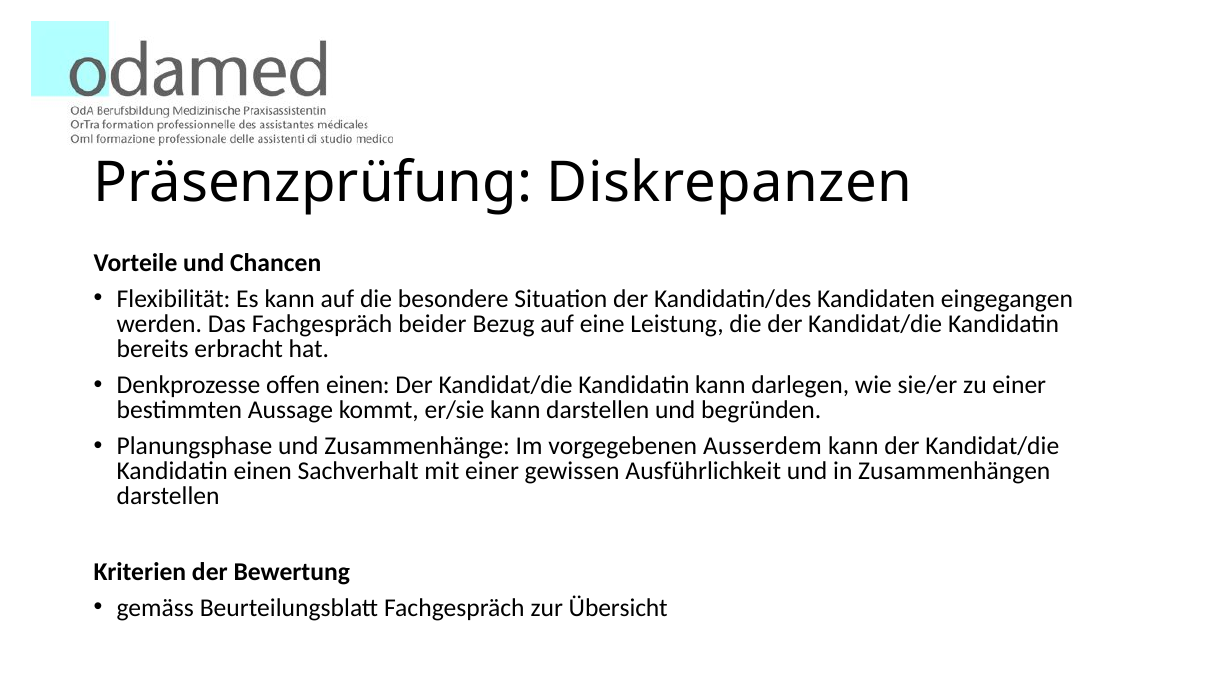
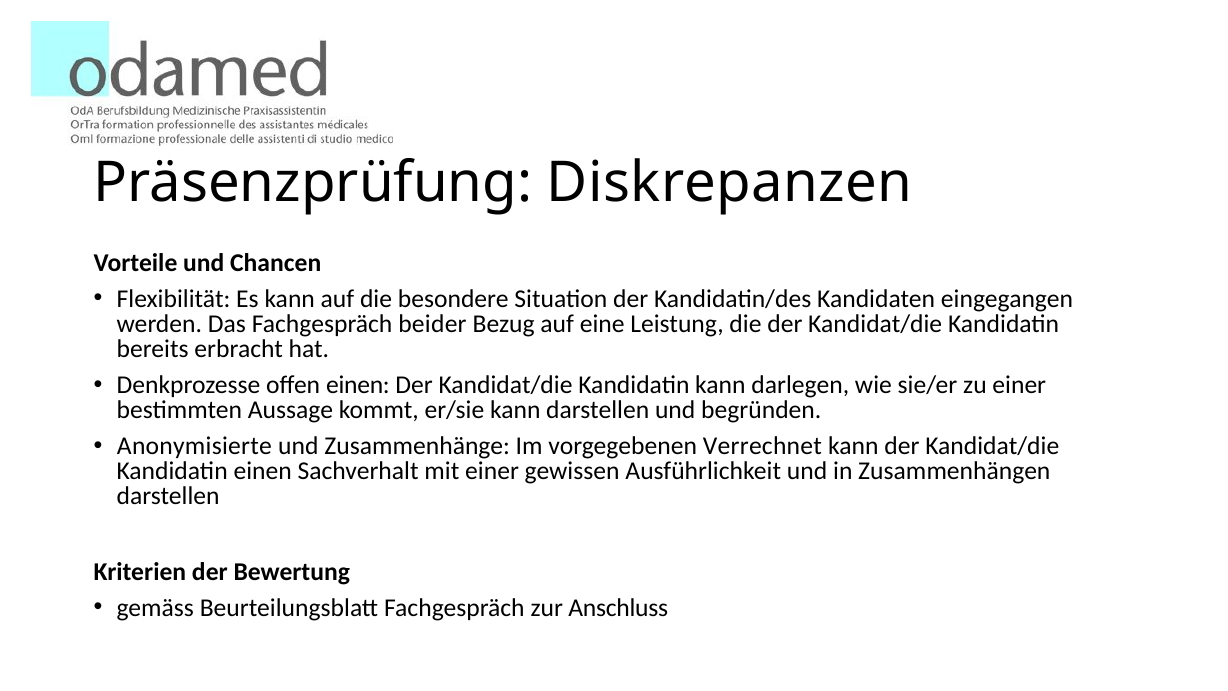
Planungsphase: Planungsphase -> Anonymisierte
Ausserdem: Ausserdem -> Verrechnet
Übersicht: Übersicht -> Anschluss
